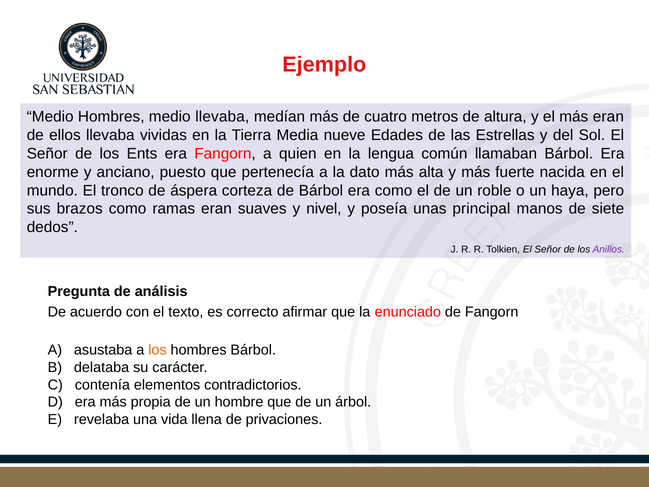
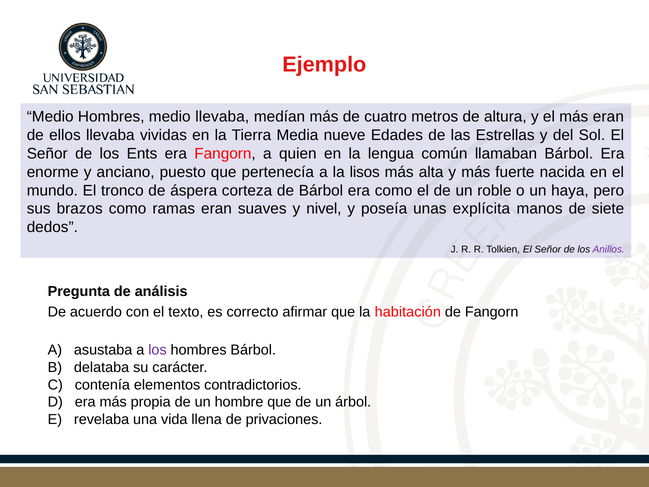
dato: dato -> lisos
principal: principal -> explícita
enunciado: enunciado -> habitación
los at (157, 350) colour: orange -> purple
